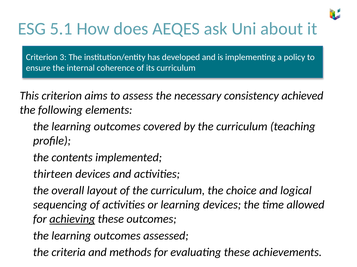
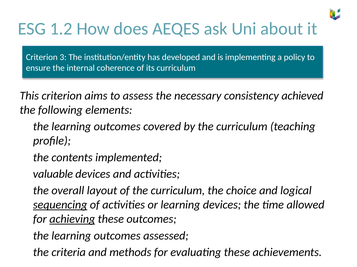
5.1: 5.1 -> 1.2
thirteen: thirteen -> valuable
sequencing underline: none -> present
